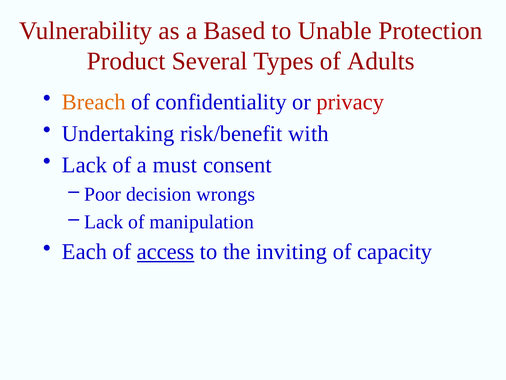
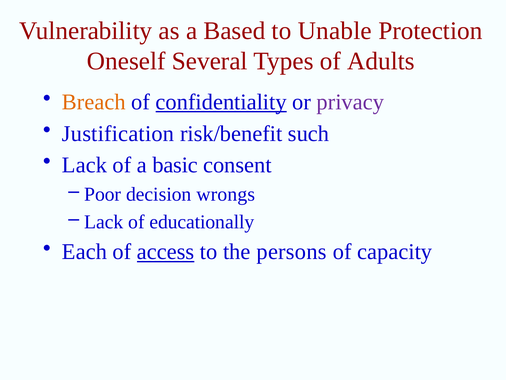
Product: Product -> Oneself
confidentiality underline: none -> present
privacy colour: red -> purple
Undertaking: Undertaking -> Justification
with: with -> such
must: must -> basic
manipulation: manipulation -> educationally
inviting: inviting -> persons
